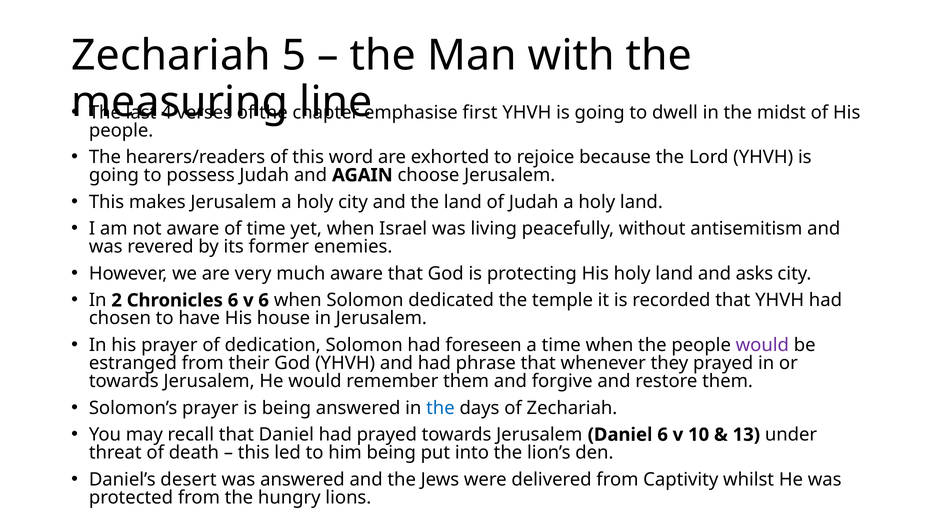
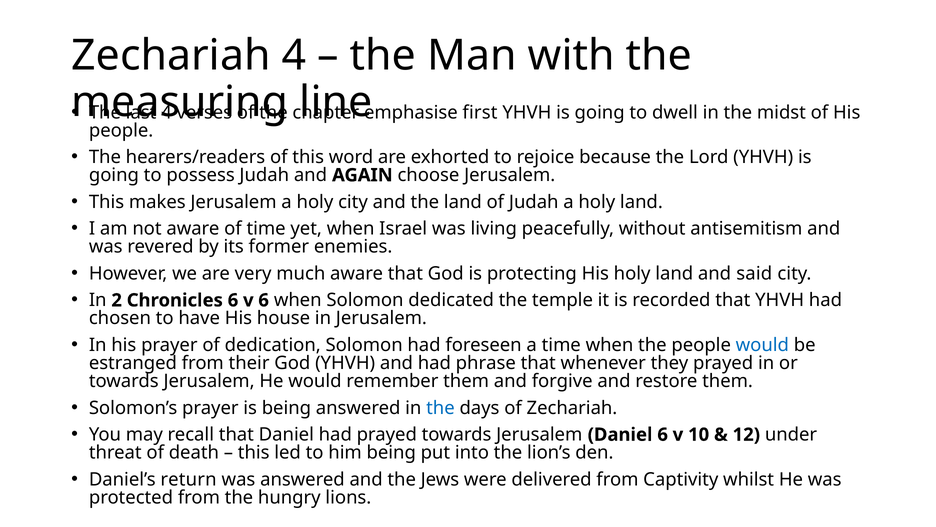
Zechariah 5: 5 -> 4
asks: asks -> said
would at (762, 345) colour: purple -> blue
13: 13 -> 12
desert: desert -> return
